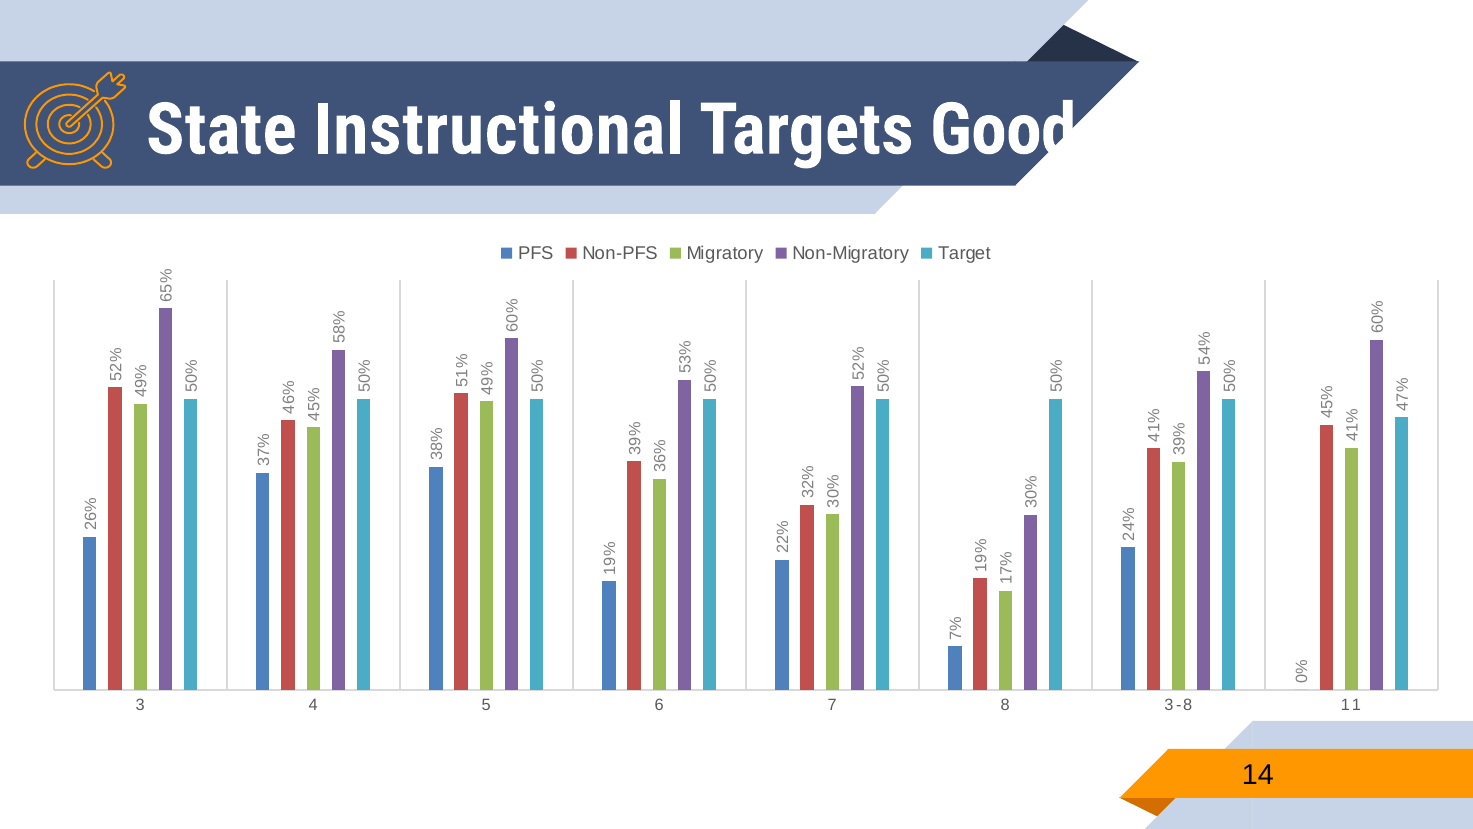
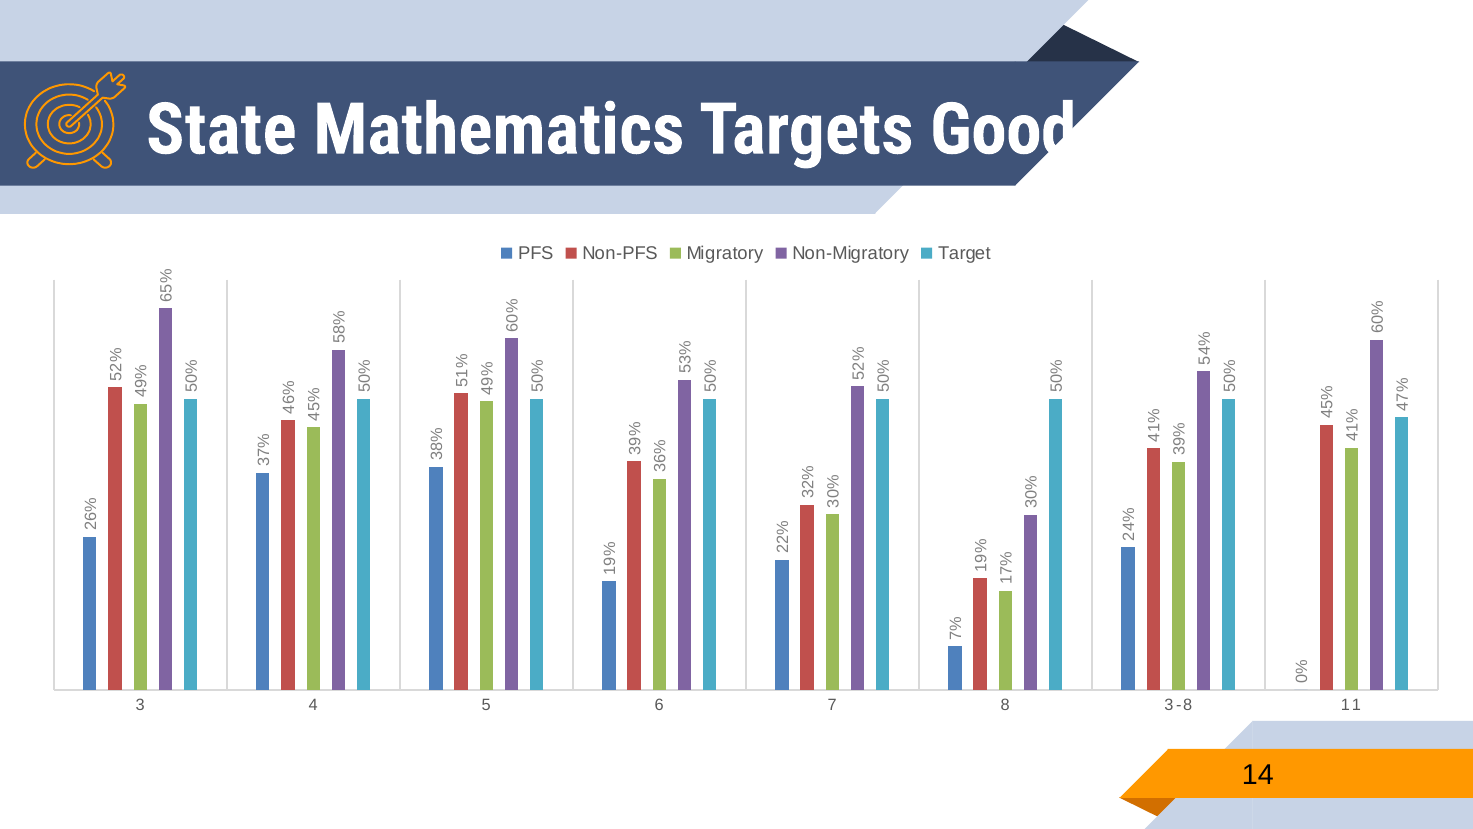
Instructional: Instructional -> Mathematics
